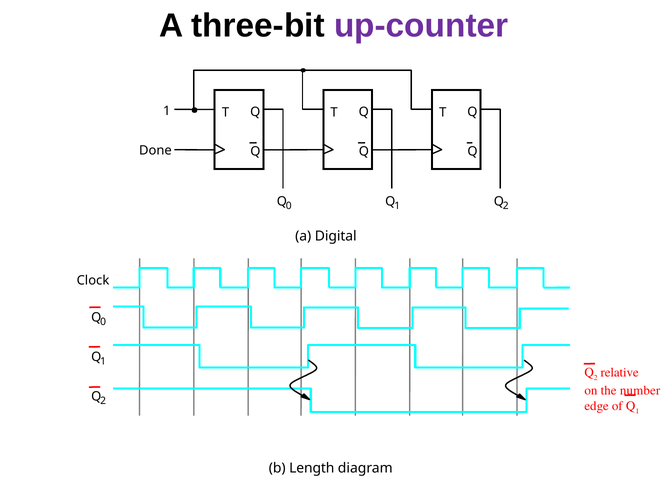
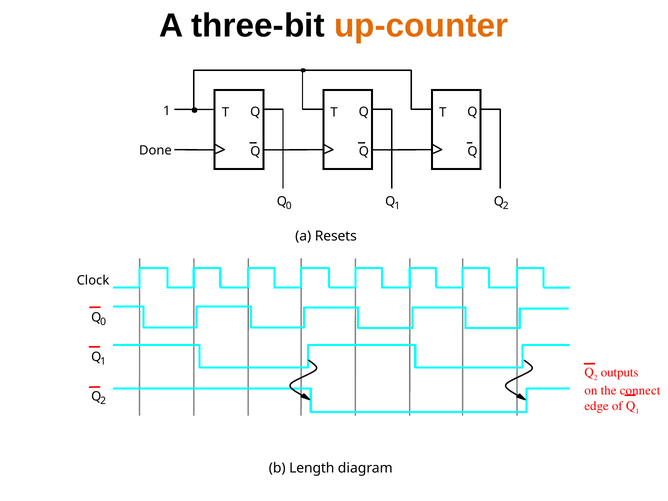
up-counter colour: purple -> orange
Digital: Digital -> Resets
relative: relative -> outputs
number: number -> connect
